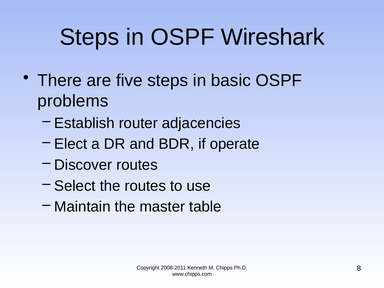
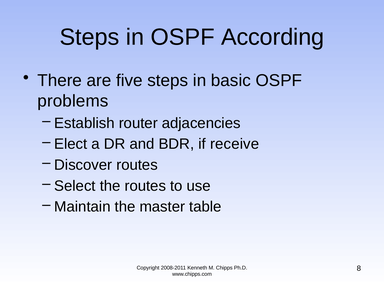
Wireshark: Wireshark -> According
operate: operate -> receive
